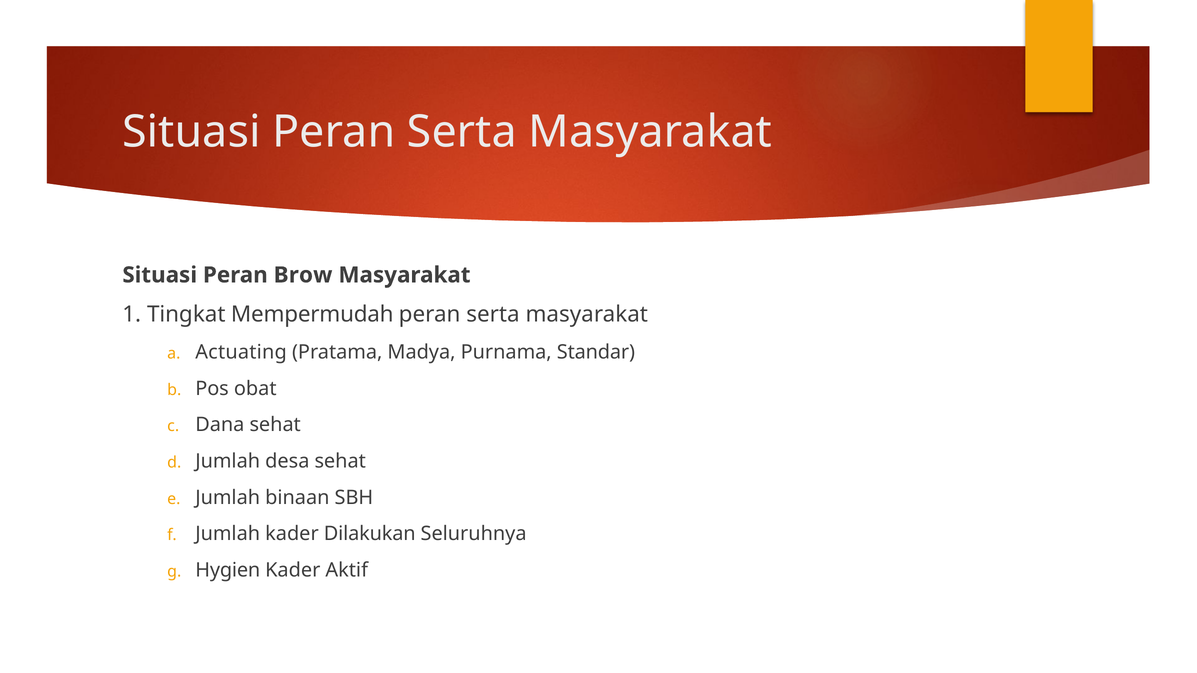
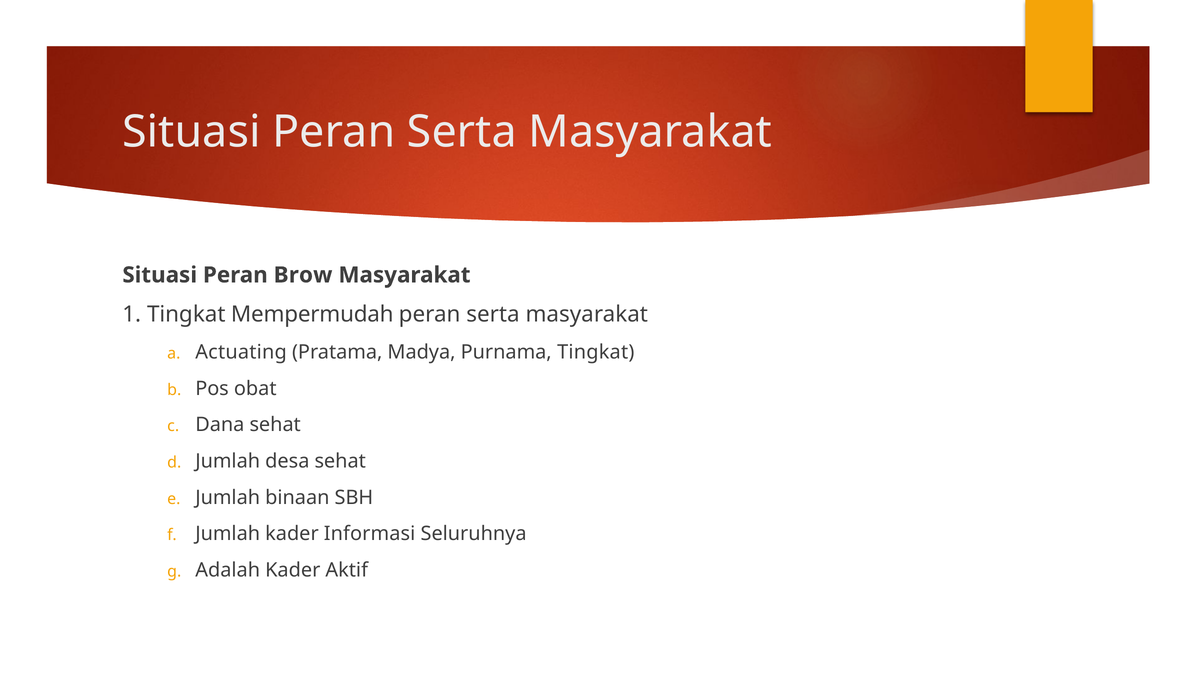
Purnama Standar: Standar -> Tingkat
Dilakukan: Dilakukan -> Informasi
Hygien: Hygien -> Adalah
